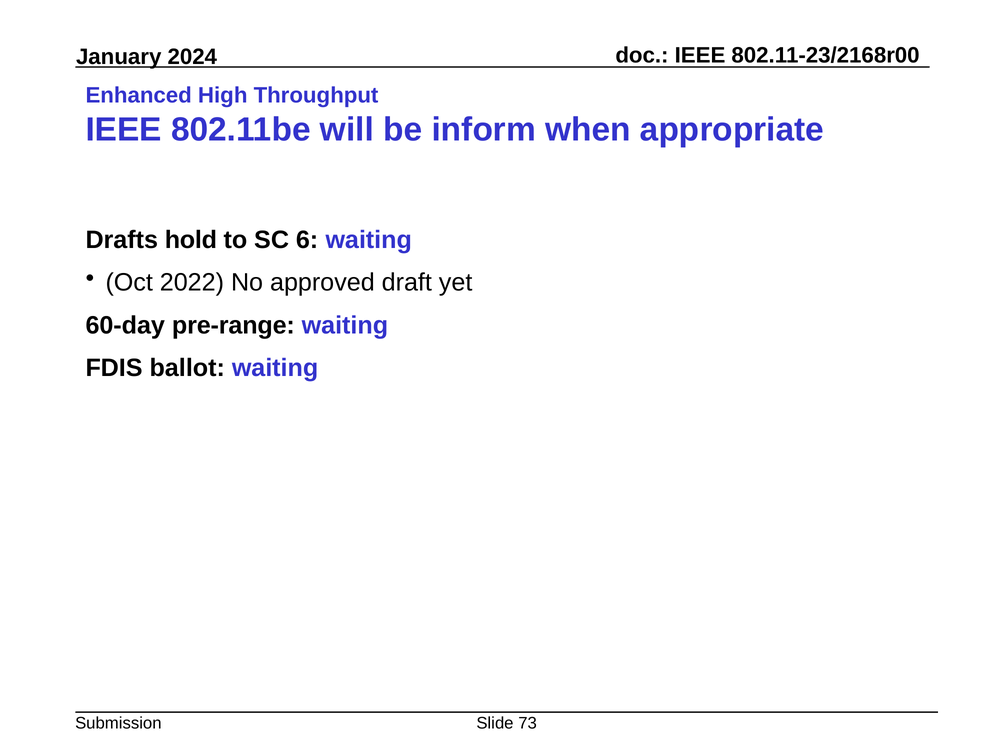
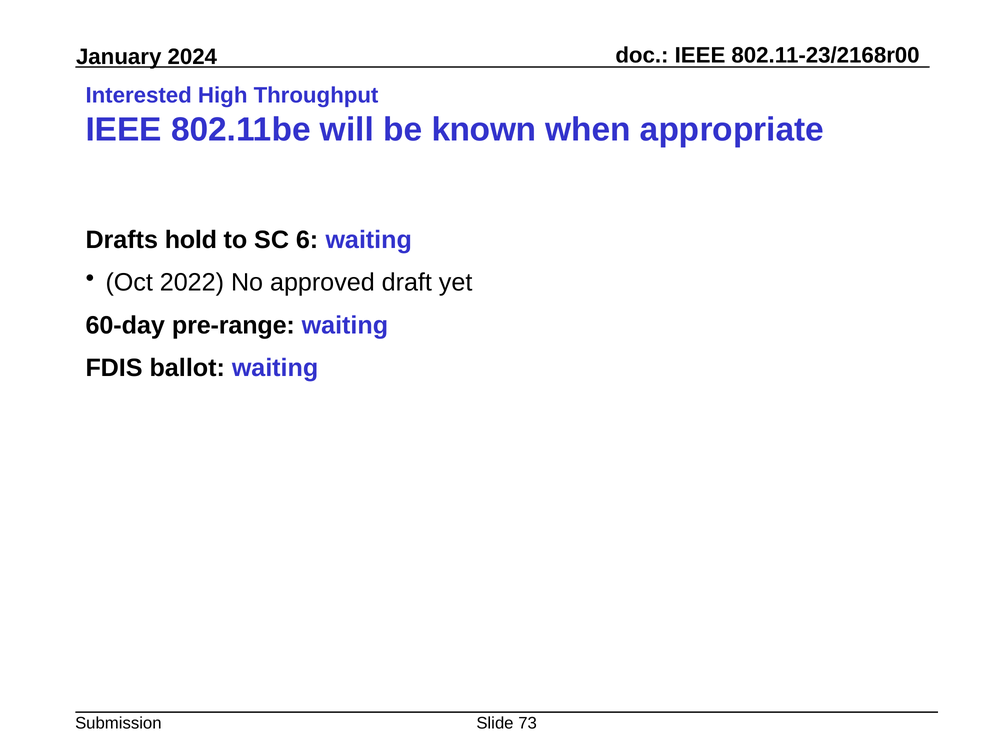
Enhanced: Enhanced -> Interested
inform: inform -> known
